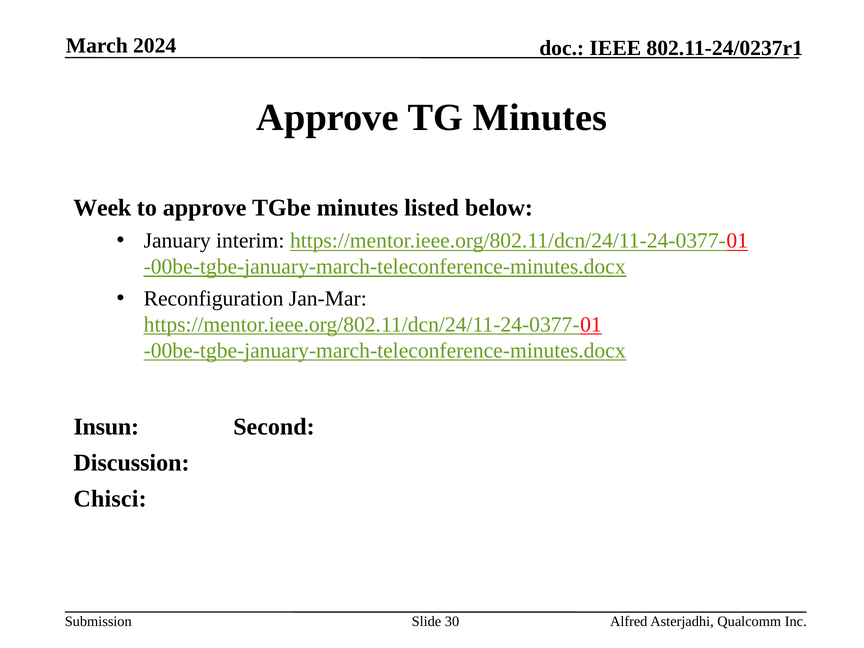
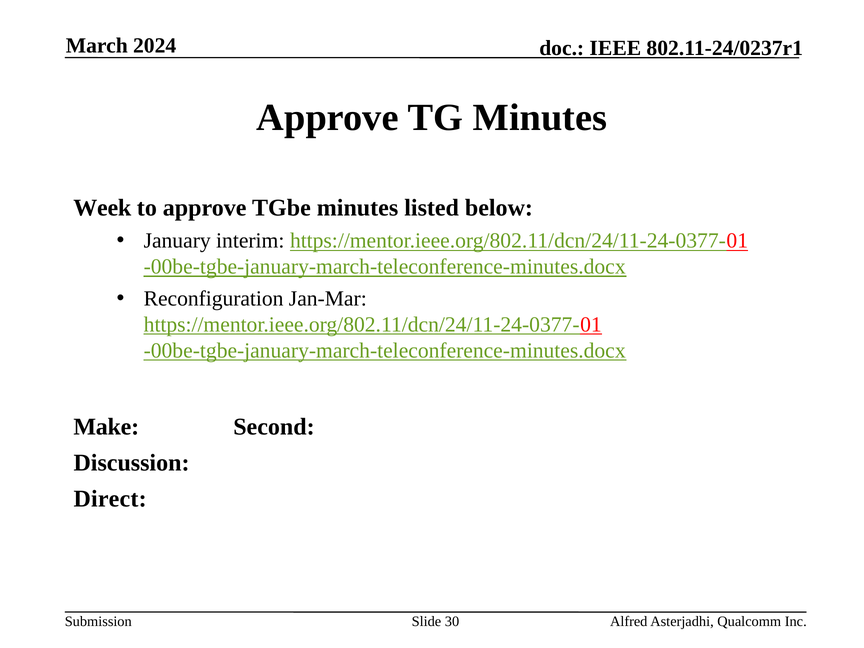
Insun: Insun -> Make
Chisci: Chisci -> Direct
